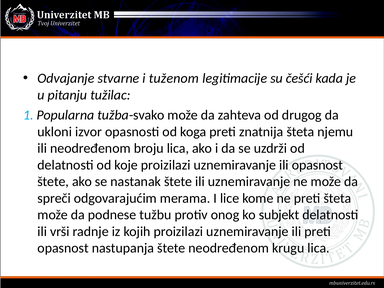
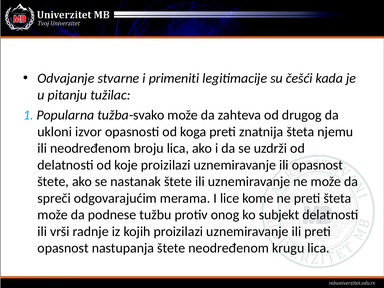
tuženom: tuženom -> primeniti
